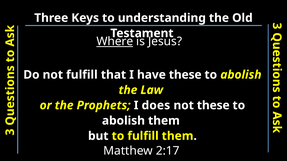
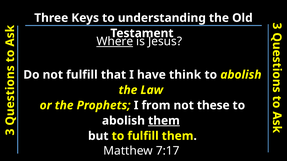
have these: these -> think
does: does -> from
them at (164, 121) underline: none -> present
2:17: 2:17 -> 7:17
